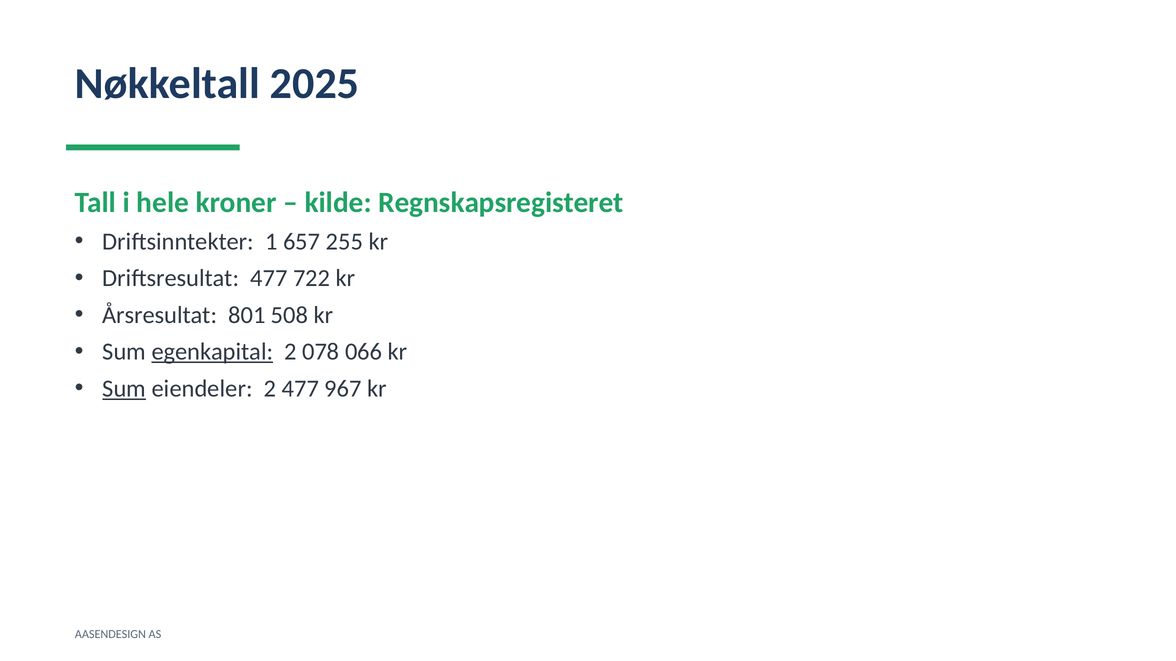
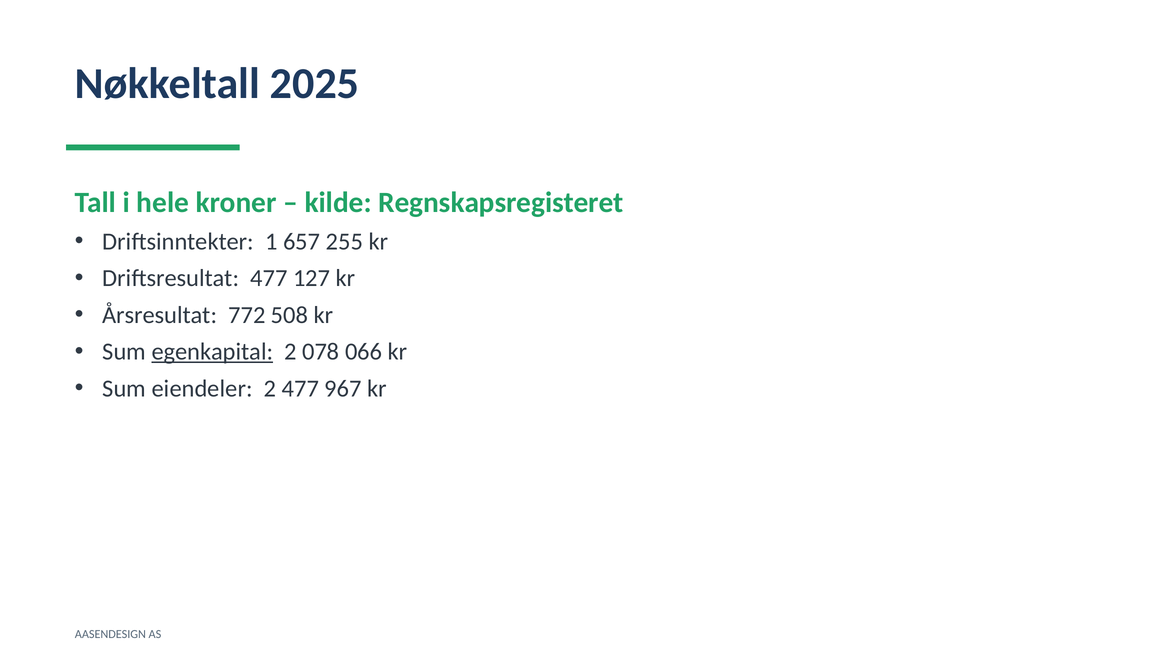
722: 722 -> 127
801: 801 -> 772
Sum at (124, 389) underline: present -> none
